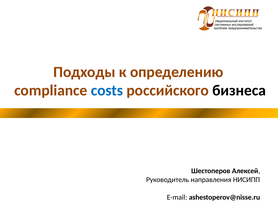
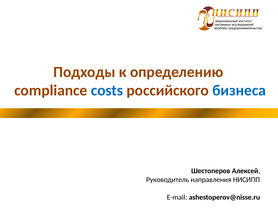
бизнеса colour: black -> blue
